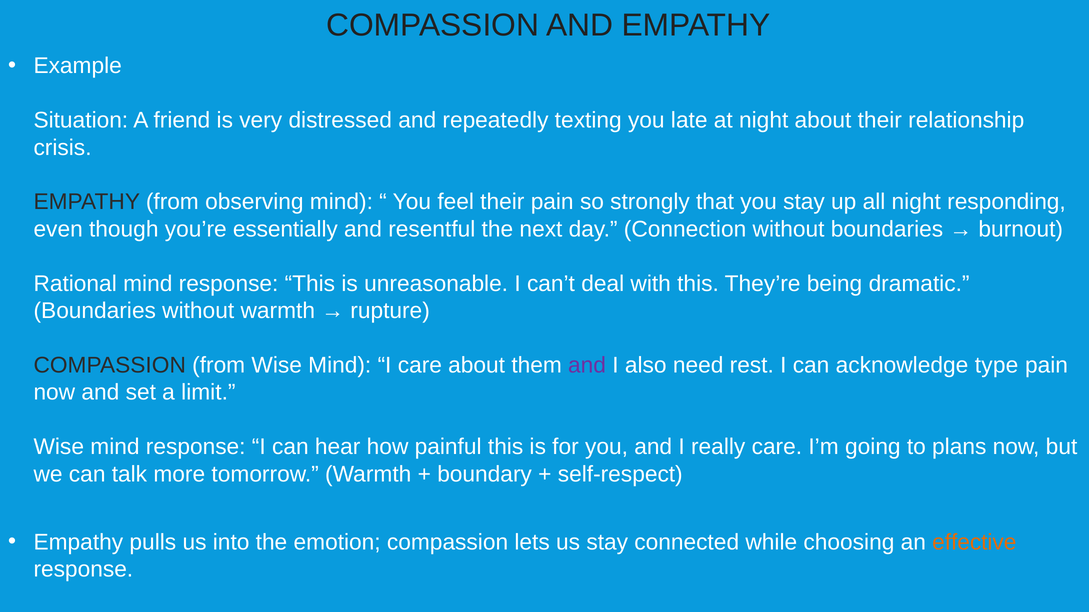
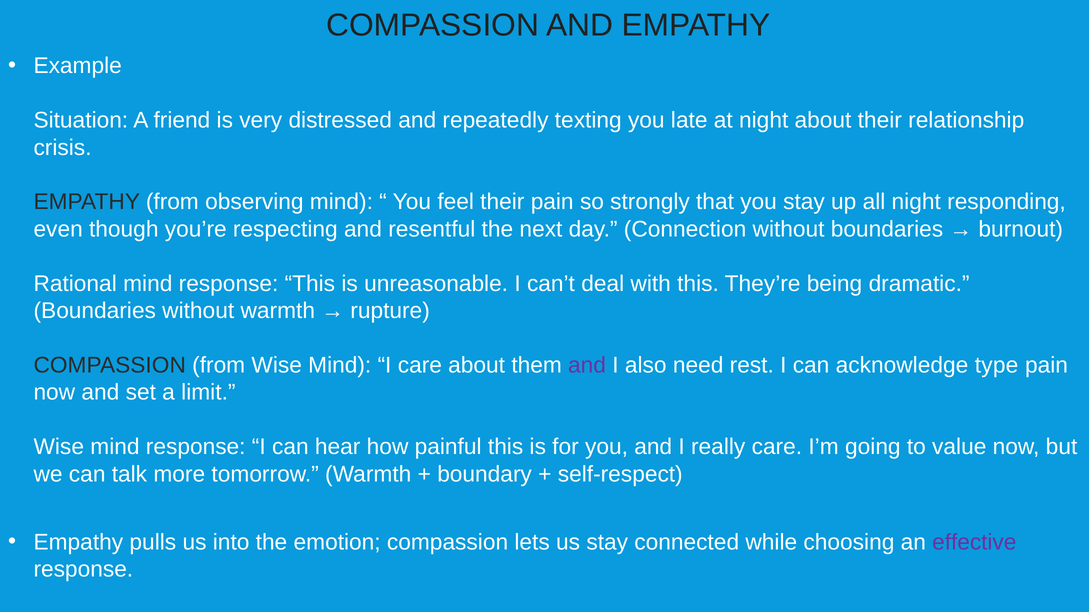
essentially: essentially -> respecting
plans: plans -> value
effective colour: orange -> purple
